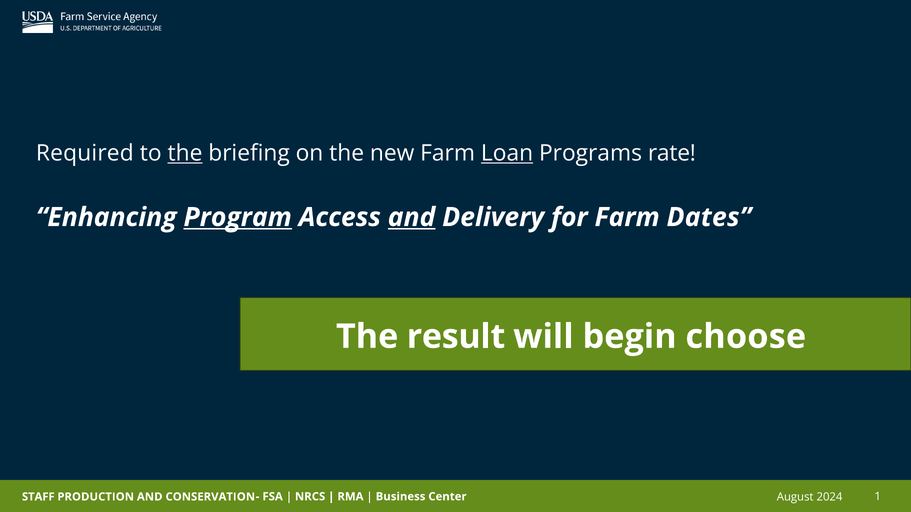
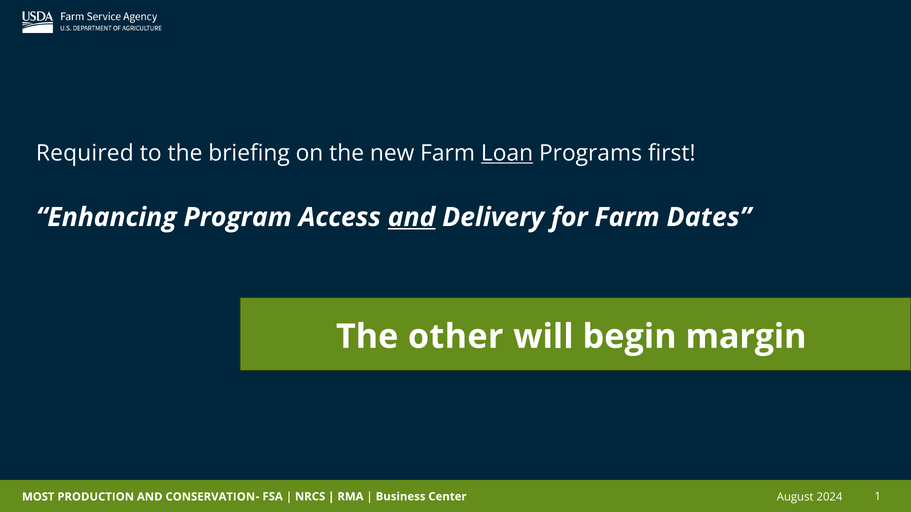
the at (185, 153) underline: present -> none
rate: rate -> first
Program underline: present -> none
result: result -> other
choose: choose -> margin
STAFF: STAFF -> MOST
